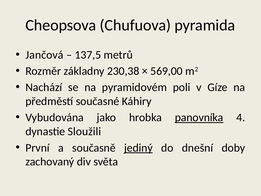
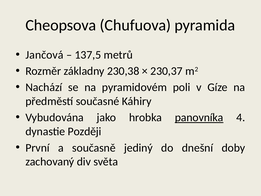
569,00: 569,00 -> 230,37
Sloužili: Sloužili -> Později
jediný underline: present -> none
